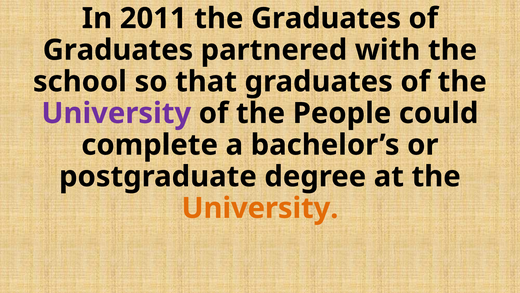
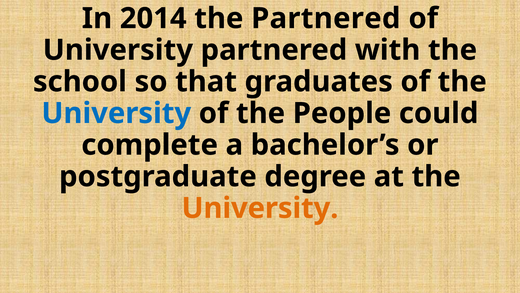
2011: 2011 -> 2014
the Graduates: Graduates -> Partnered
Graduates at (118, 50): Graduates -> University
University at (116, 113) colour: purple -> blue
